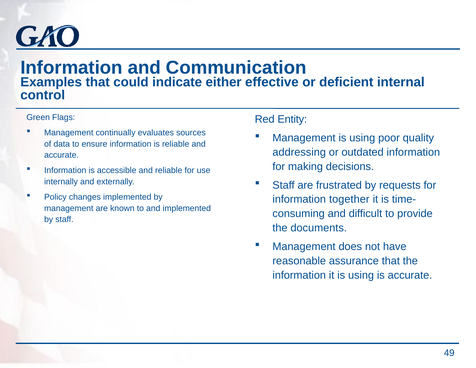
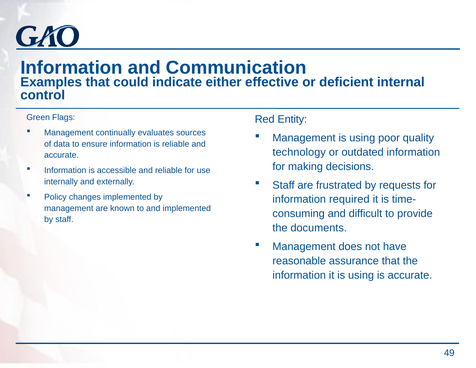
addressing: addressing -> technology
together: together -> required
